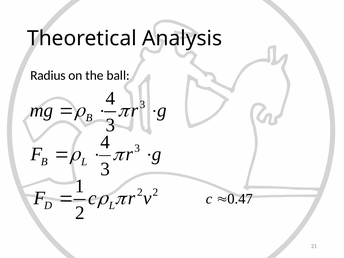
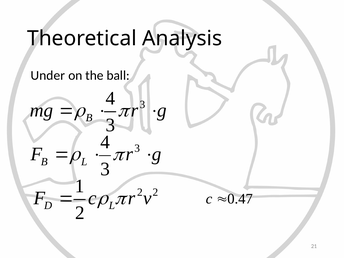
Radius: Radius -> Under
